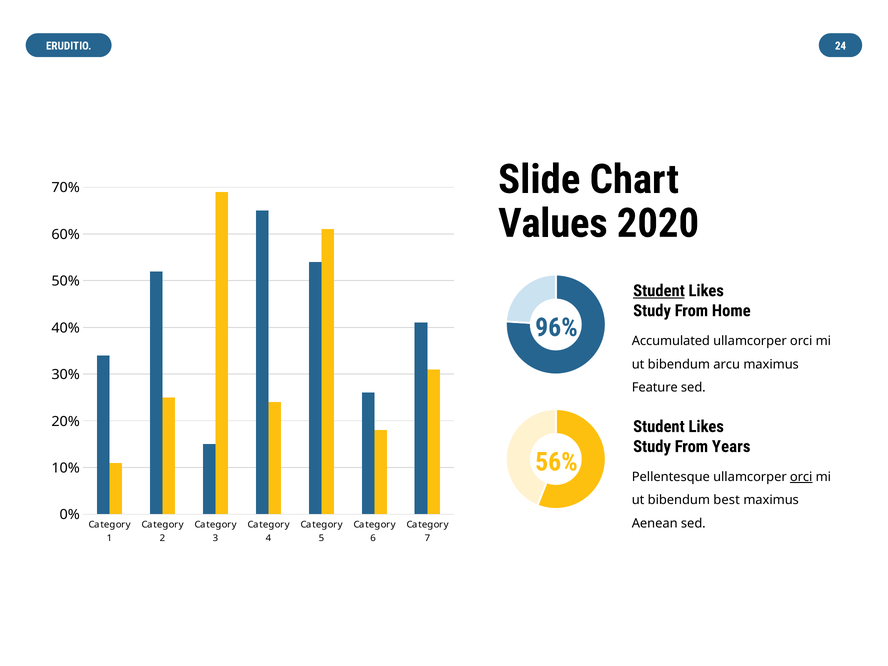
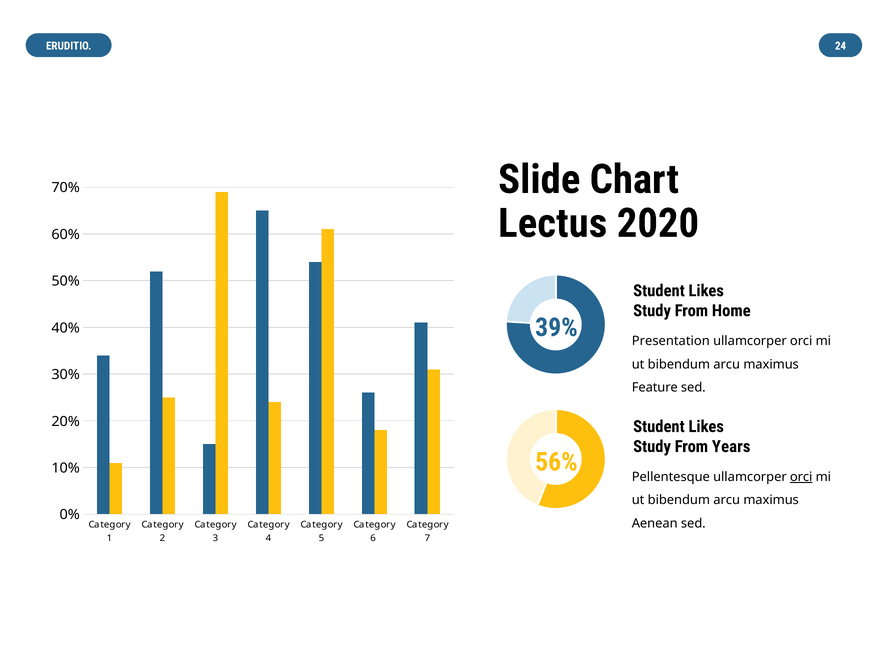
Values: Values -> Lectus
Student at (659, 291) underline: present -> none
96%: 96% -> 39%
Accumulated: Accumulated -> Presentation
best at (727, 500): best -> arcu
